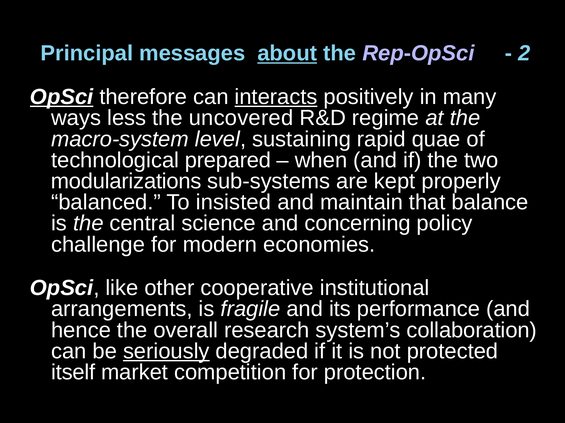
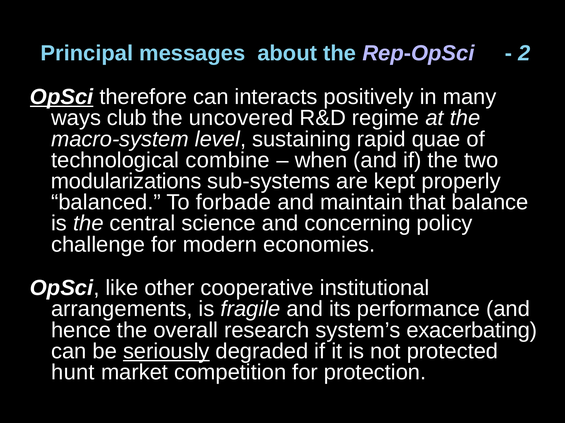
about underline: present -> none
interacts underline: present -> none
less: less -> club
prepared: prepared -> combine
insisted: insisted -> forbade
collaboration: collaboration -> exacerbating
itself: itself -> hunt
